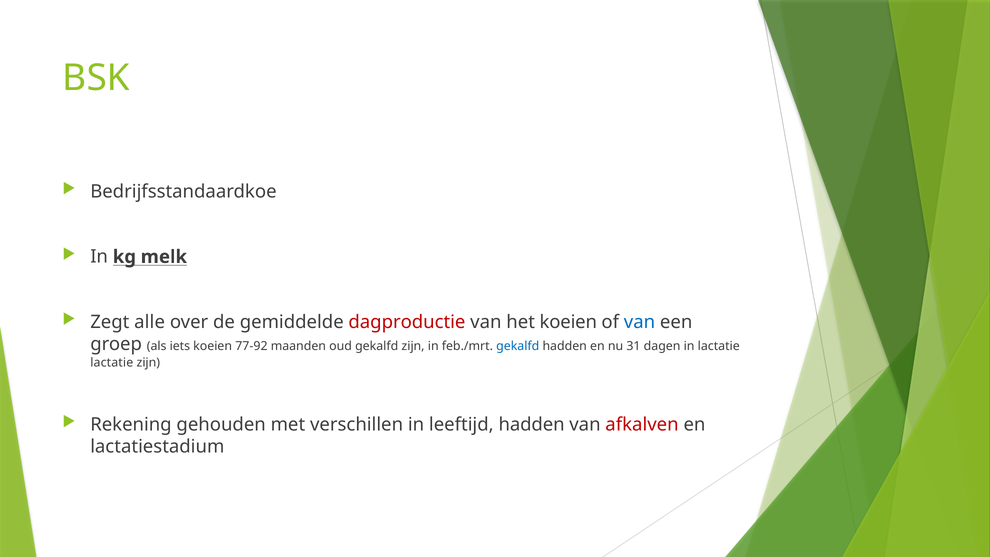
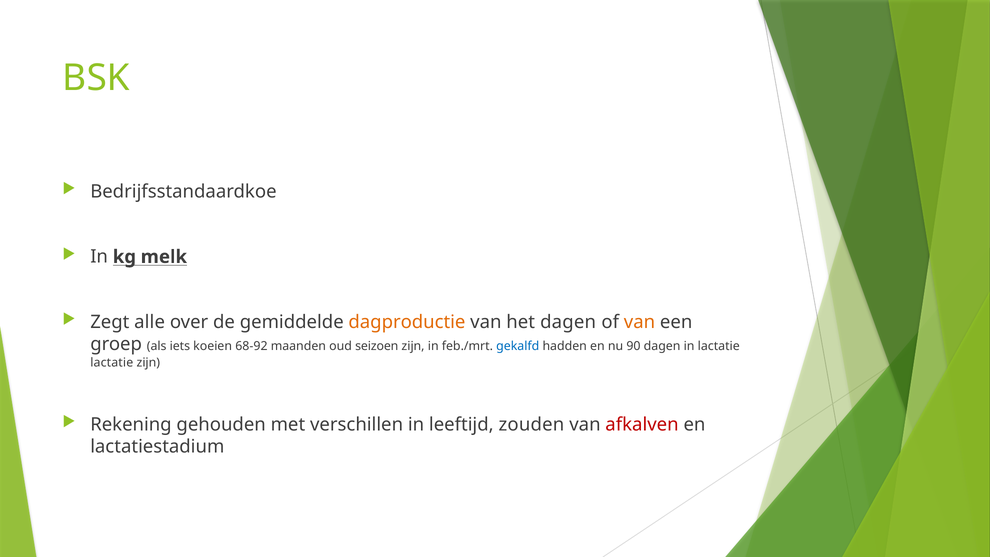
dagproductie colour: red -> orange
het koeien: koeien -> dagen
van at (640, 322) colour: blue -> orange
77-92: 77-92 -> 68-92
oud gekalfd: gekalfd -> seizoen
31: 31 -> 90
leeftijd hadden: hadden -> zouden
